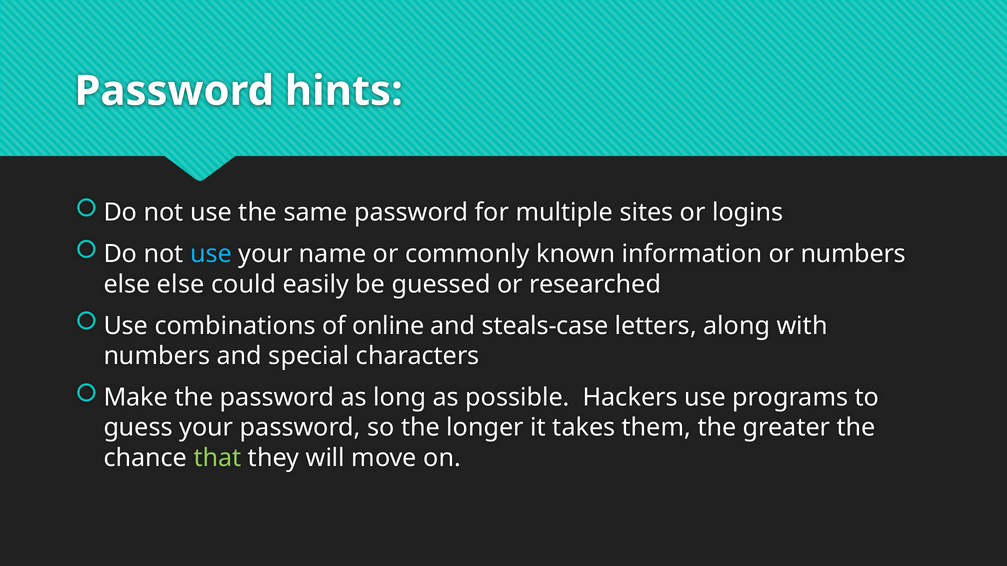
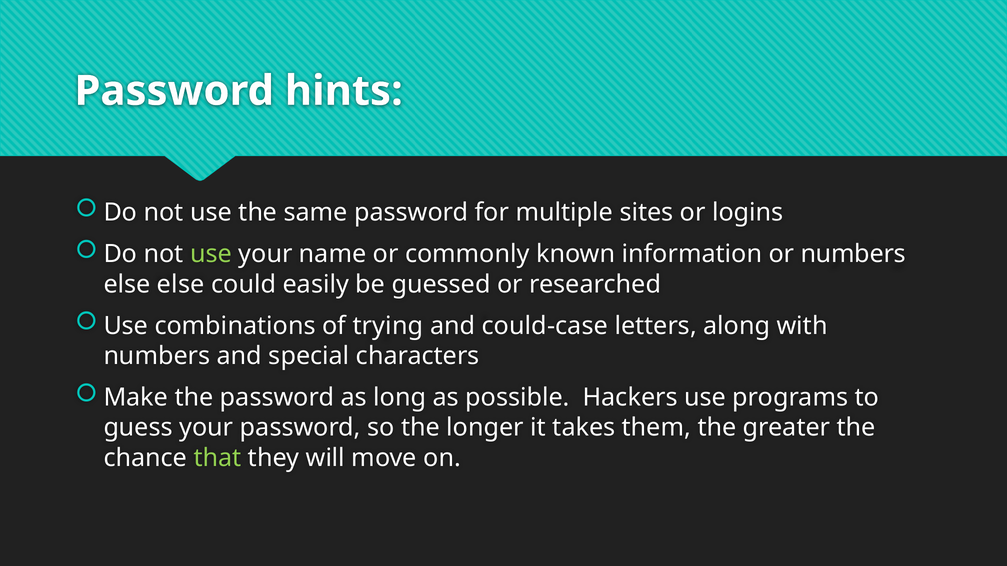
use at (211, 254) colour: light blue -> light green
online: online -> trying
steals-case: steals-case -> could-case
